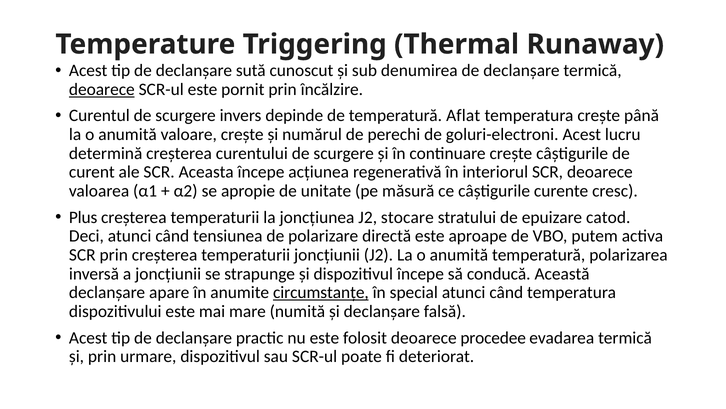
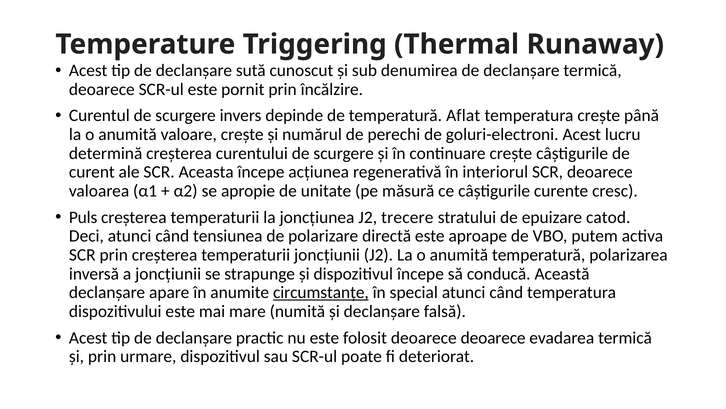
deoarece at (102, 89) underline: present -> none
Plus: Plus -> Puls
stocare: stocare -> trecere
deoarece procedee: procedee -> deoarece
